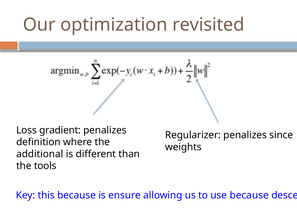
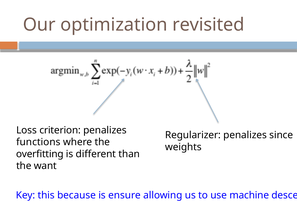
gradient: gradient -> criterion
definition: definition -> functions
additional: additional -> overfitting
tools: tools -> want
use because: because -> machine
